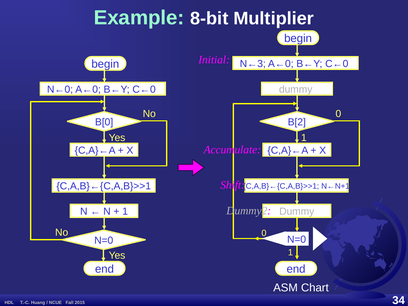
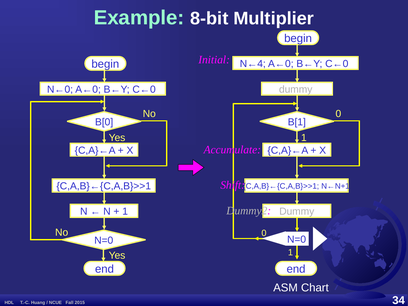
N←3: N←3 -> N←4
B[2: B[2 -> B[1
